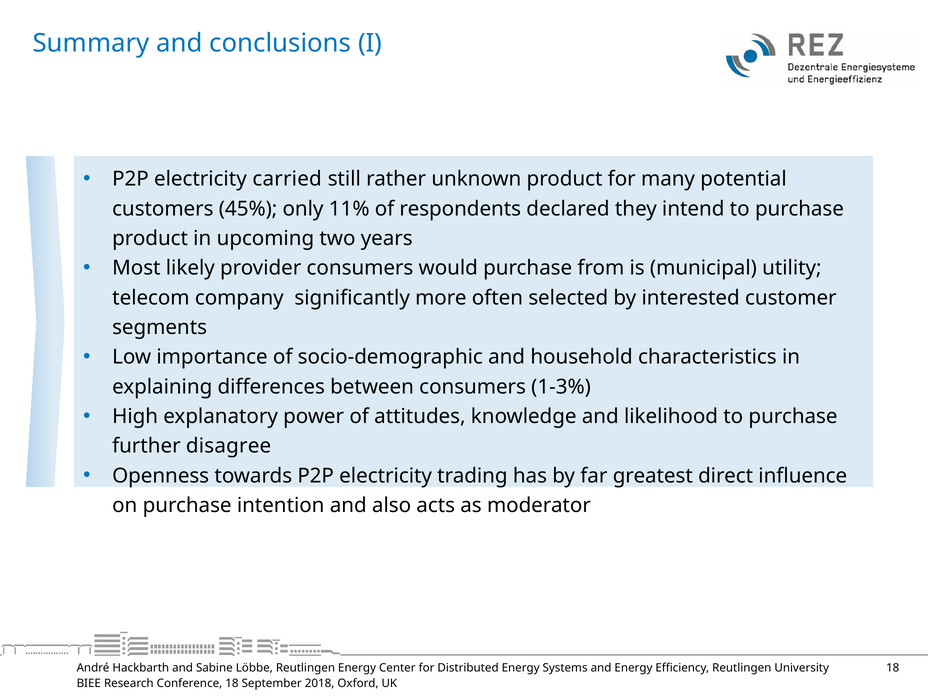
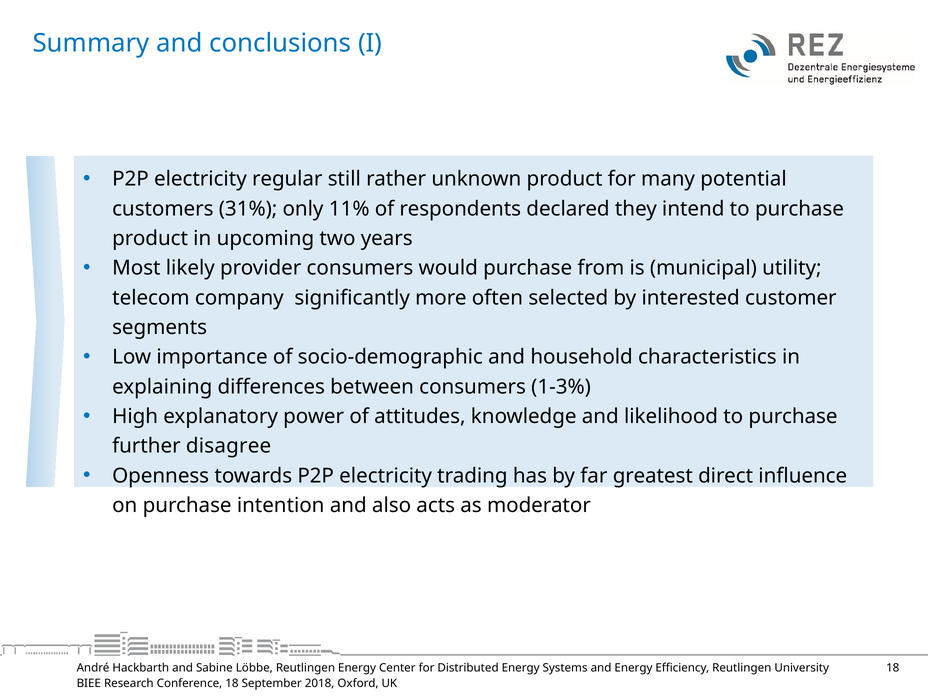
carried: carried -> regular
45%: 45% -> 31%
